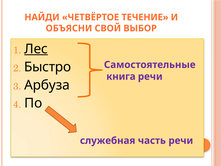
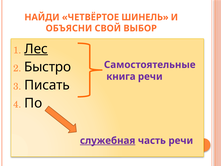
ТЕЧЕНИЕ: ТЕЧЕНИЕ -> ШИНЕЛЬ
Арбуза: Арбуза -> Писать
служебная underline: none -> present
